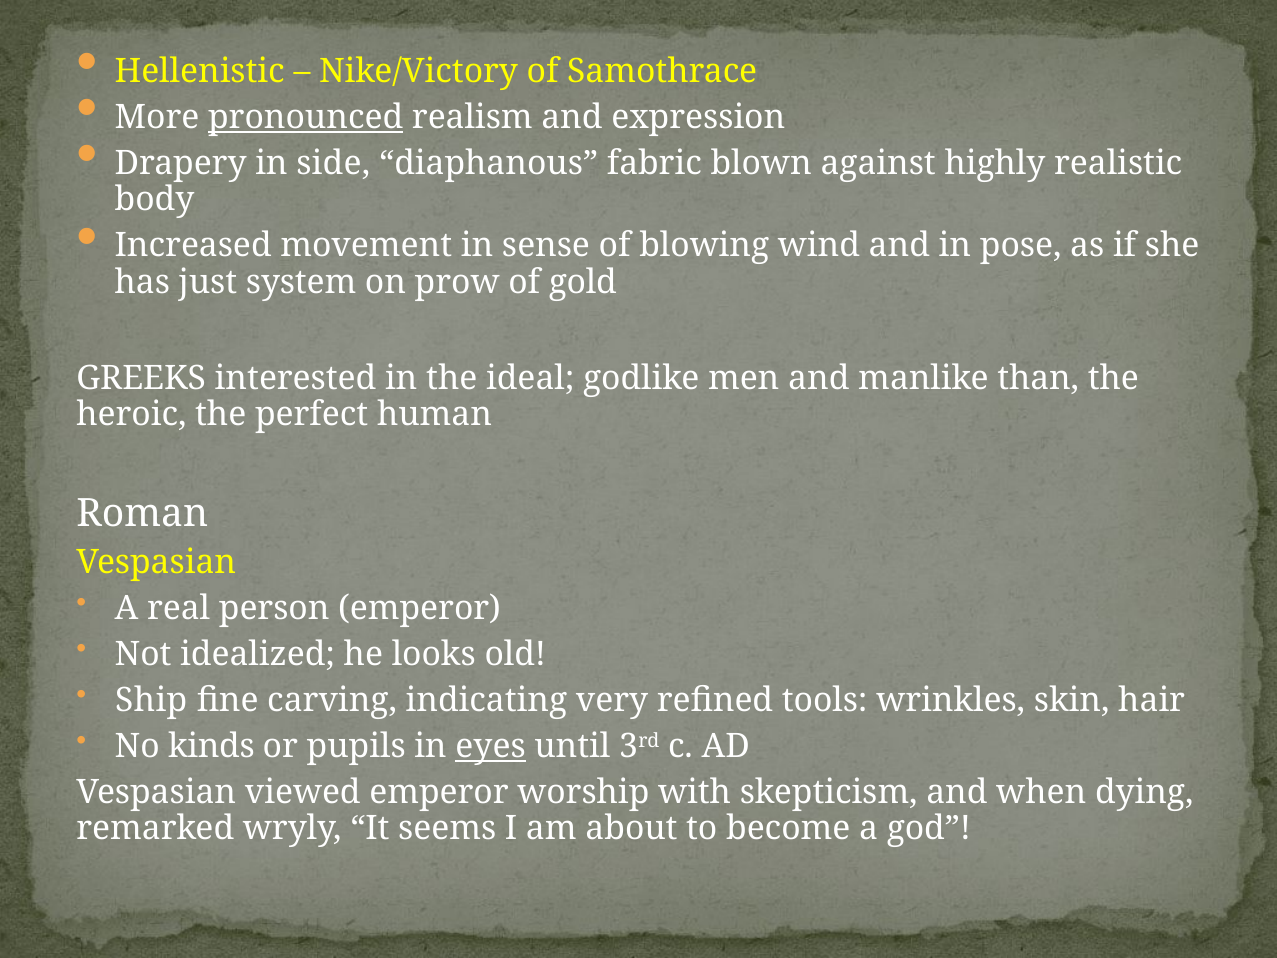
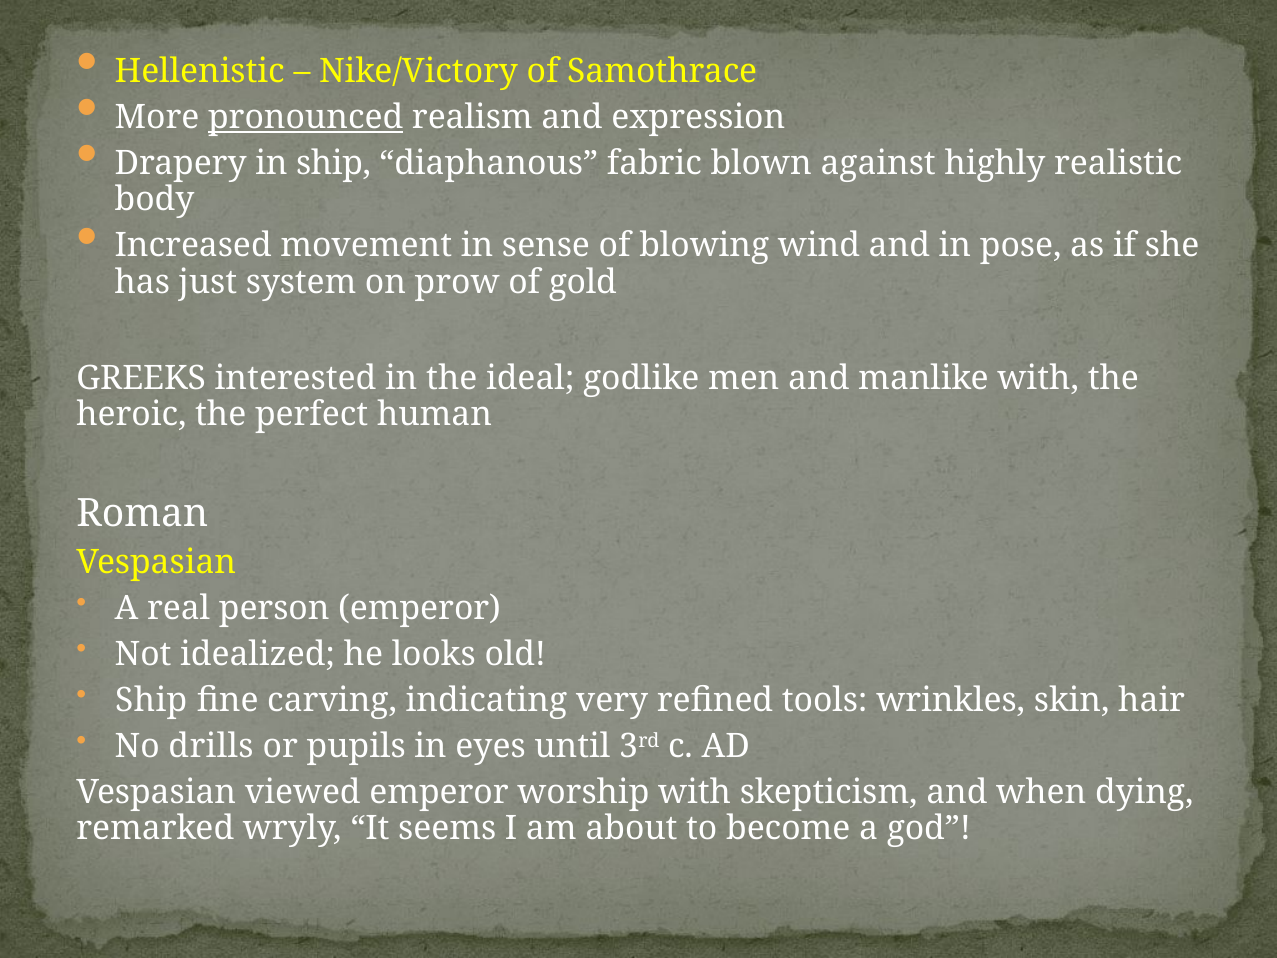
in side: side -> ship
manlike than: than -> with
kinds: kinds -> drills
eyes underline: present -> none
